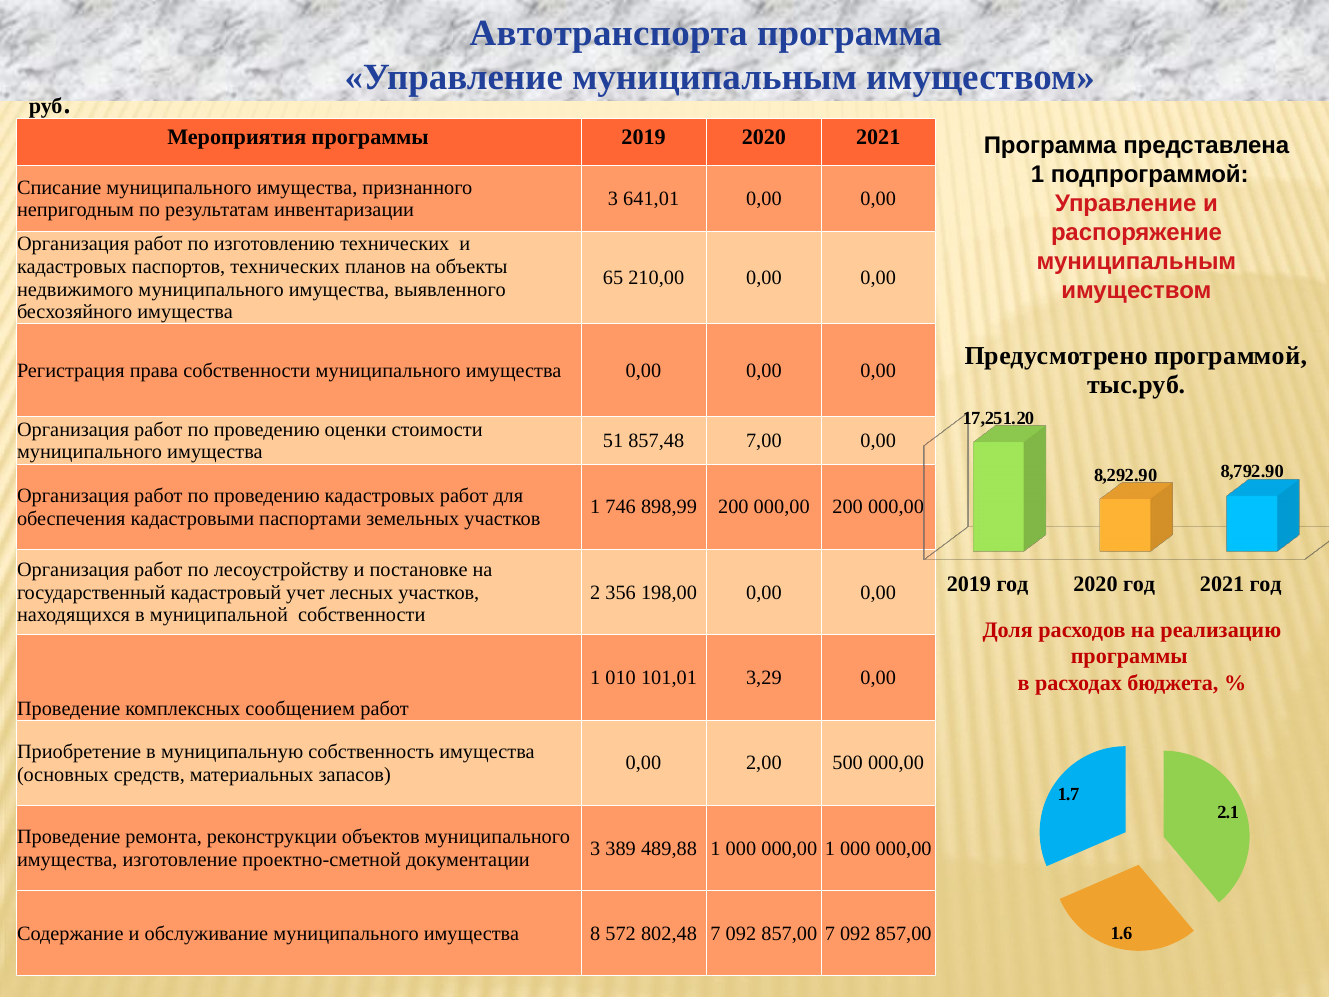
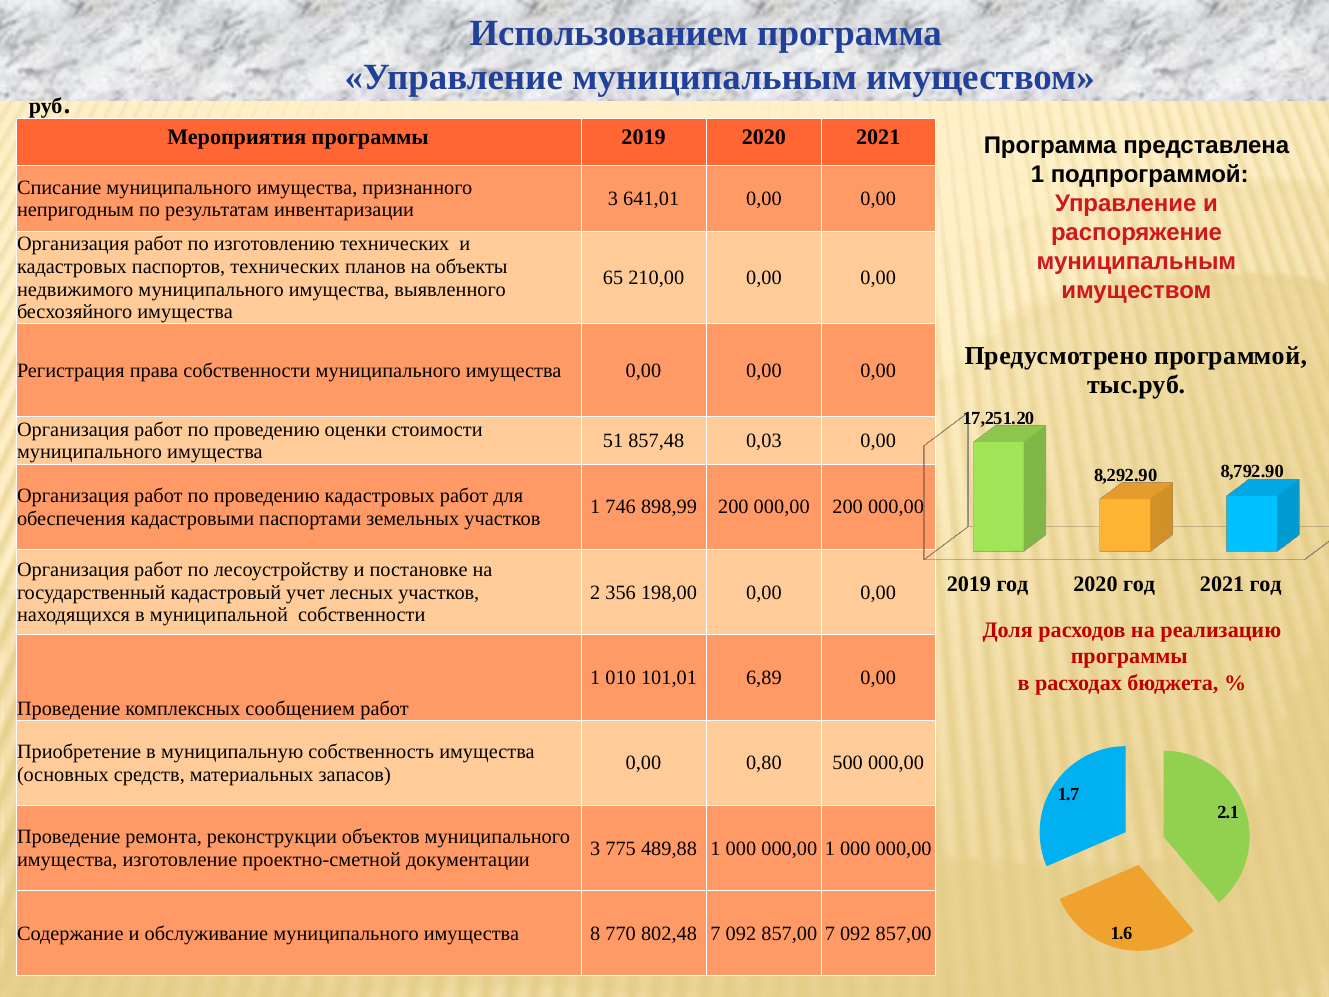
Автотранспорта: Автотранспорта -> Использованием
7,00: 7,00 -> 0,03
3,29: 3,29 -> 6,89
2,00: 2,00 -> 0,80
389: 389 -> 775
572: 572 -> 770
